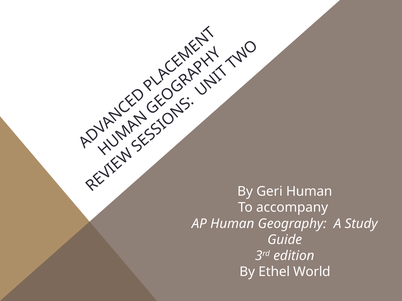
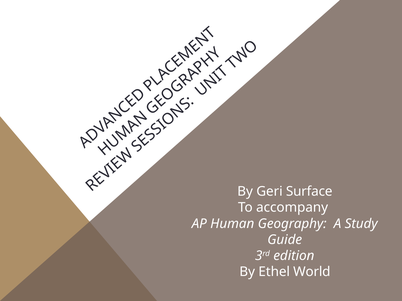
Geri Human: Human -> Surface
